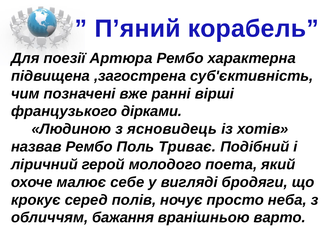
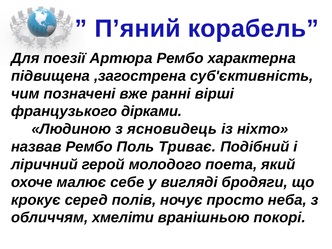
хотів: хотів -> ніхто
бажання: бажання -> хмеліти
варто: варто -> покорі
